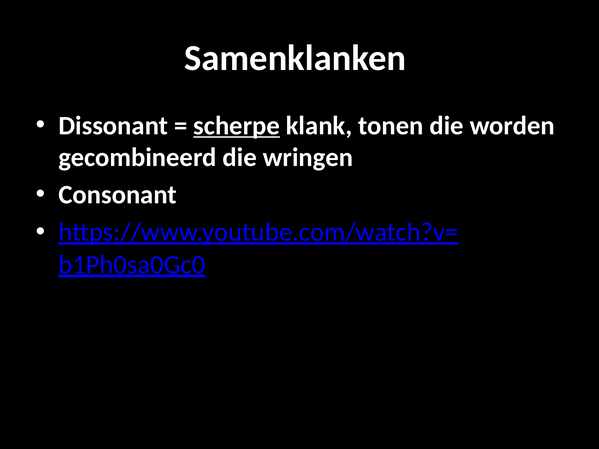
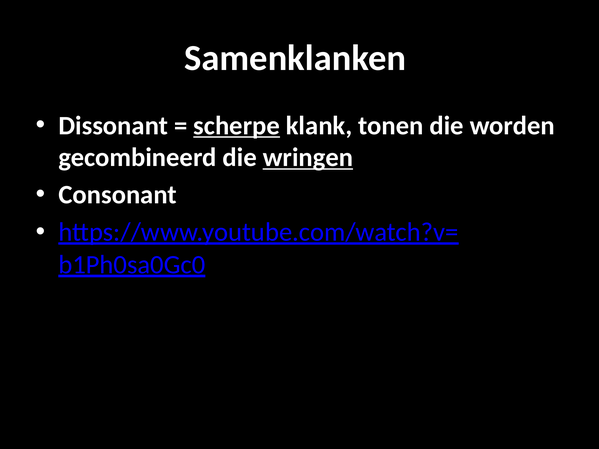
wringen underline: none -> present
